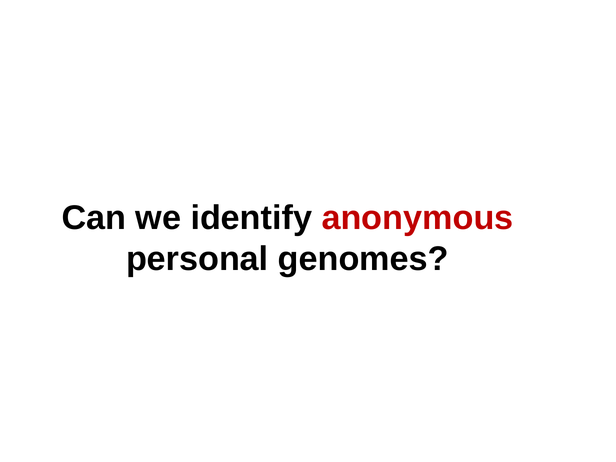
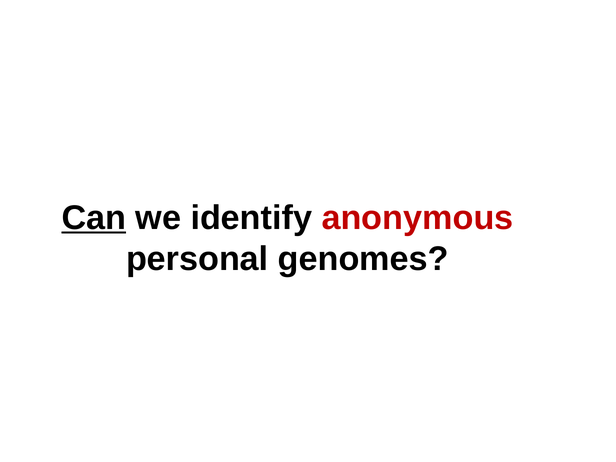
Can underline: none -> present
